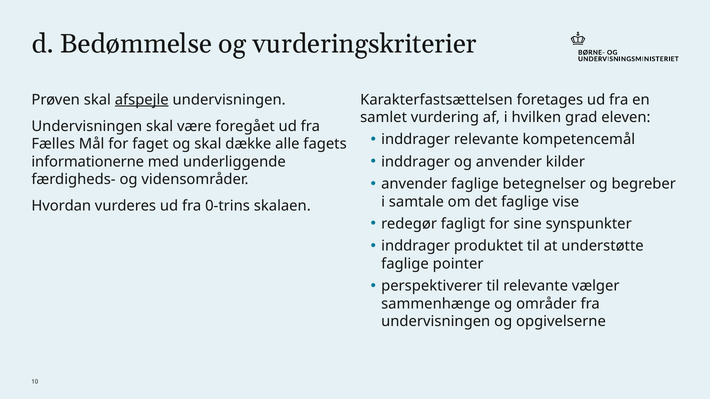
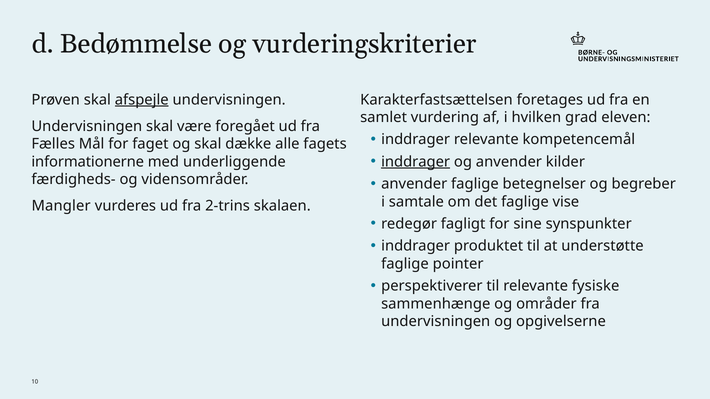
inddrager at (416, 162) underline: none -> present
Hvordan: Hvordan -> Mangler
0-trins: 0-trins -> 2-trins
vælger: vælger -> fysiske
